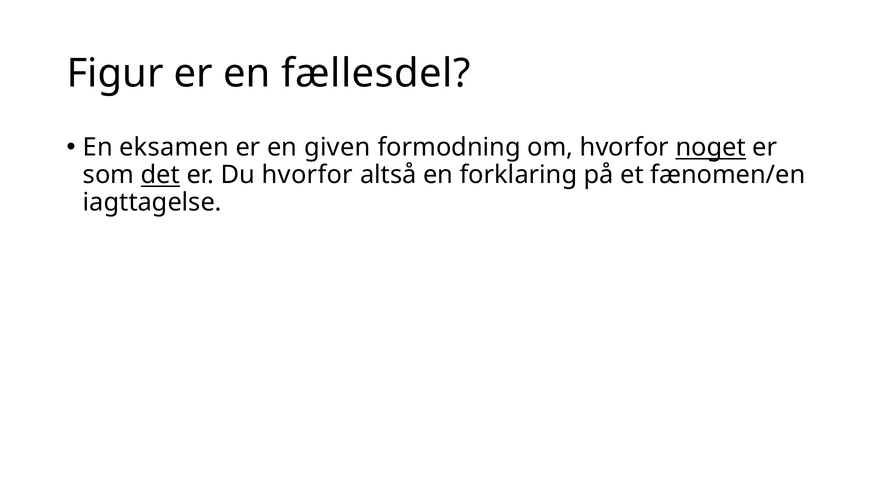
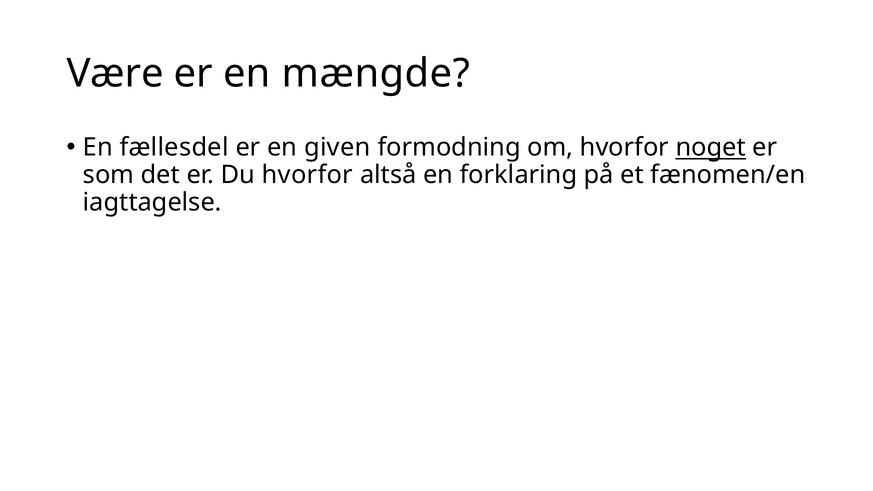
Figur: Figur -> Være
fællesdel: fællesdel -> mængde
eksamen: eksamen -> fællesdel
det underline: present -> none
